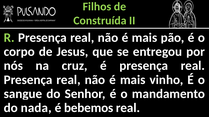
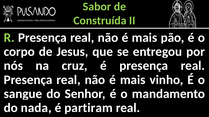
Filhos: Filhos -> Sabor
bebemos: bebemos -> partiram
